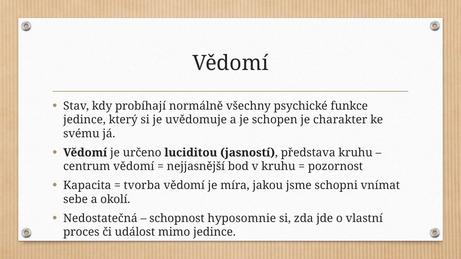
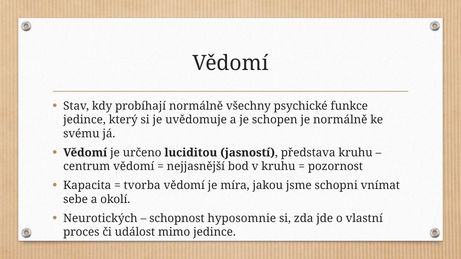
je charakter: charakter -> normálně
Nedostatečná: Nedostatečná -> Neurotických
